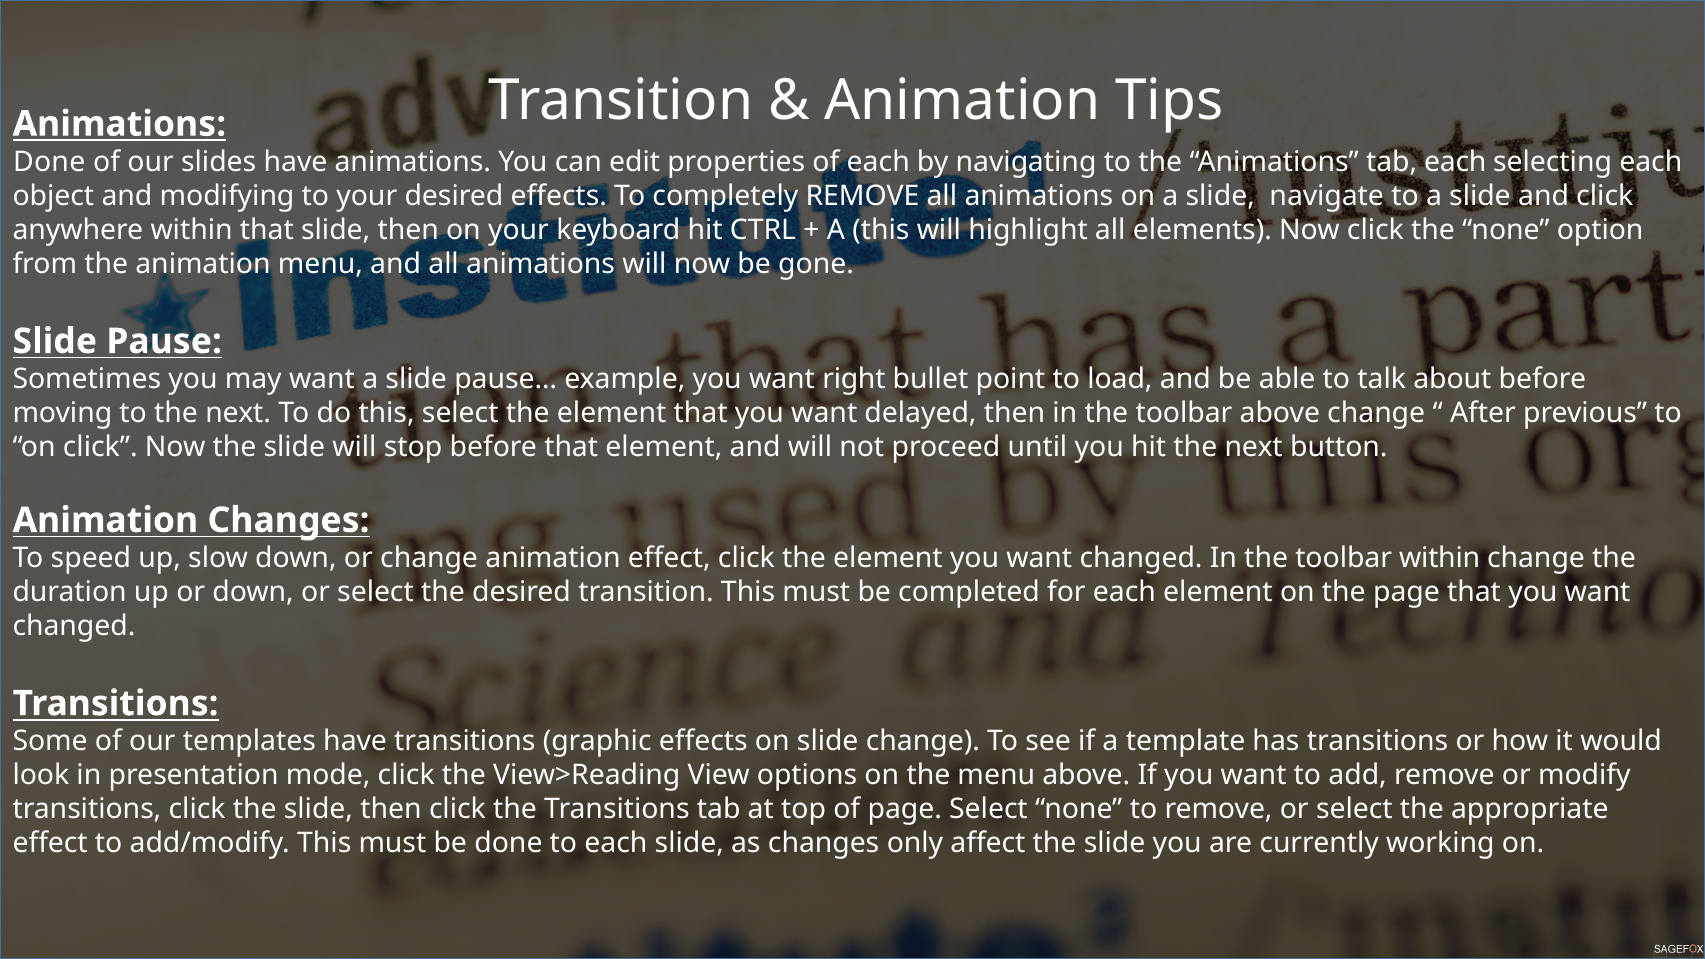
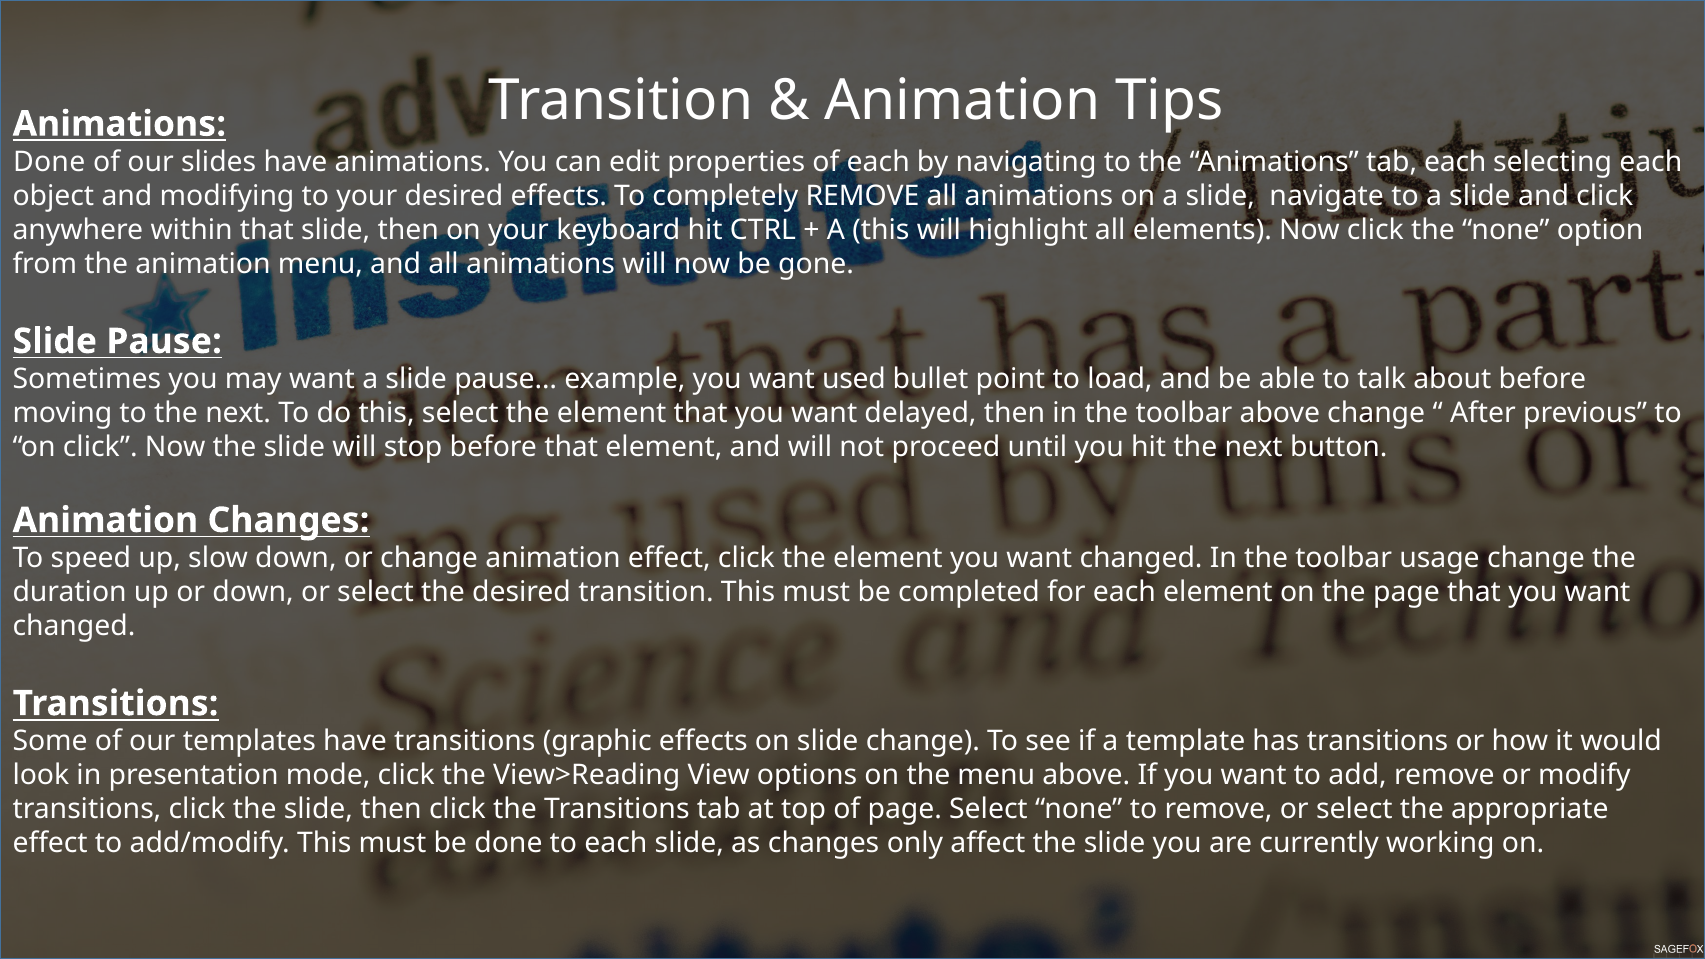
right: right -> used
toolbar within: within -> usage
